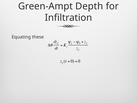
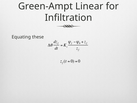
Depth: Depth -> Linear
